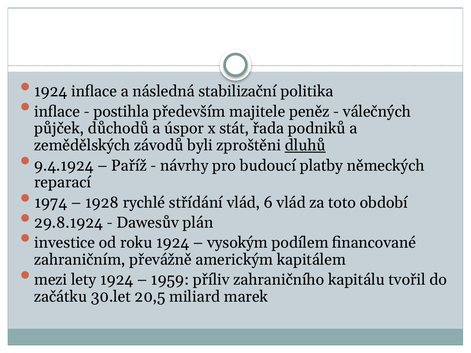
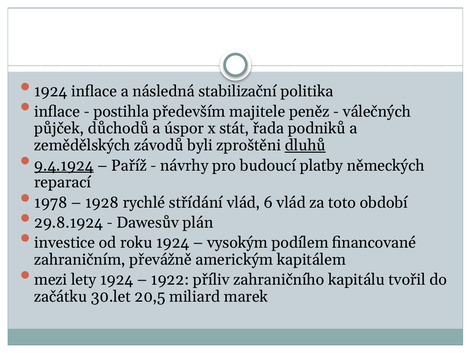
9.4.1924 underline: none -> present
1974: 1974 -> 1978
1959: 1959 -> 1922
